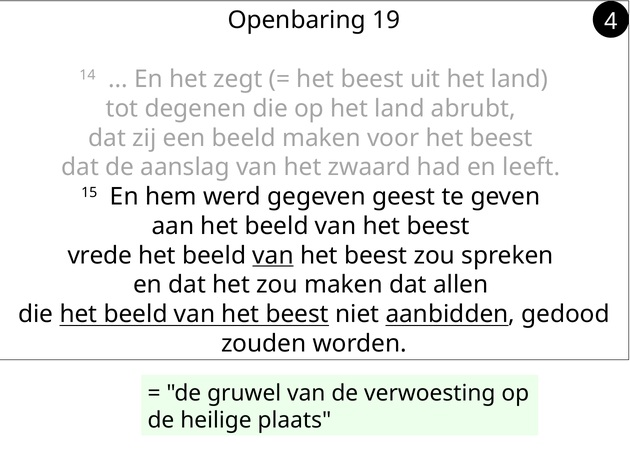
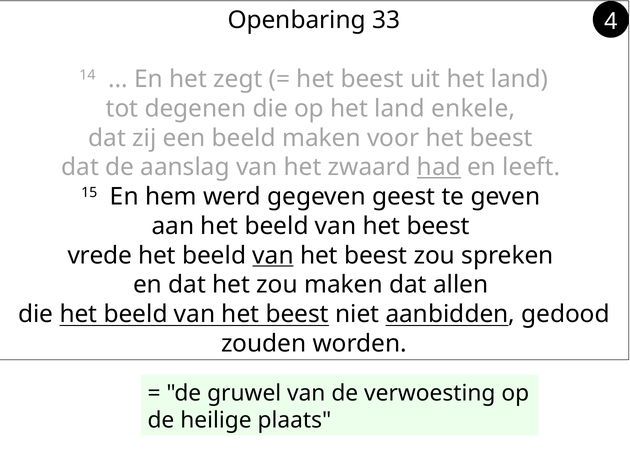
19: 19 -> 33
abrubt: abrubt -> enkele
had underline: none -> present
